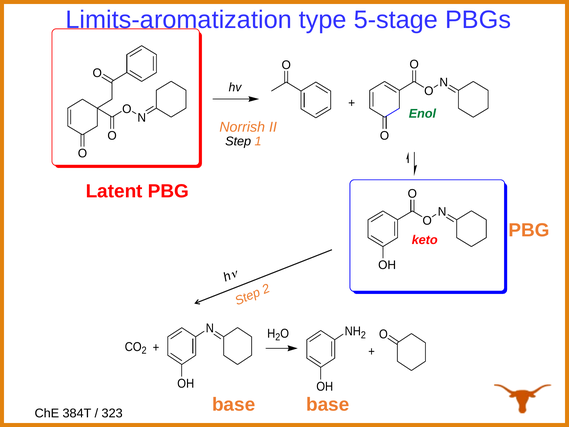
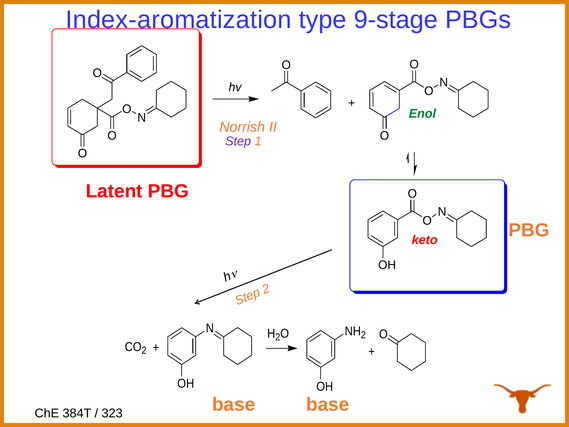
Limits-aromatization: Limits-aromatization -> Index-aromatization
5-stage: 5-stage -> 9-stage
Step colour: black -> purple
